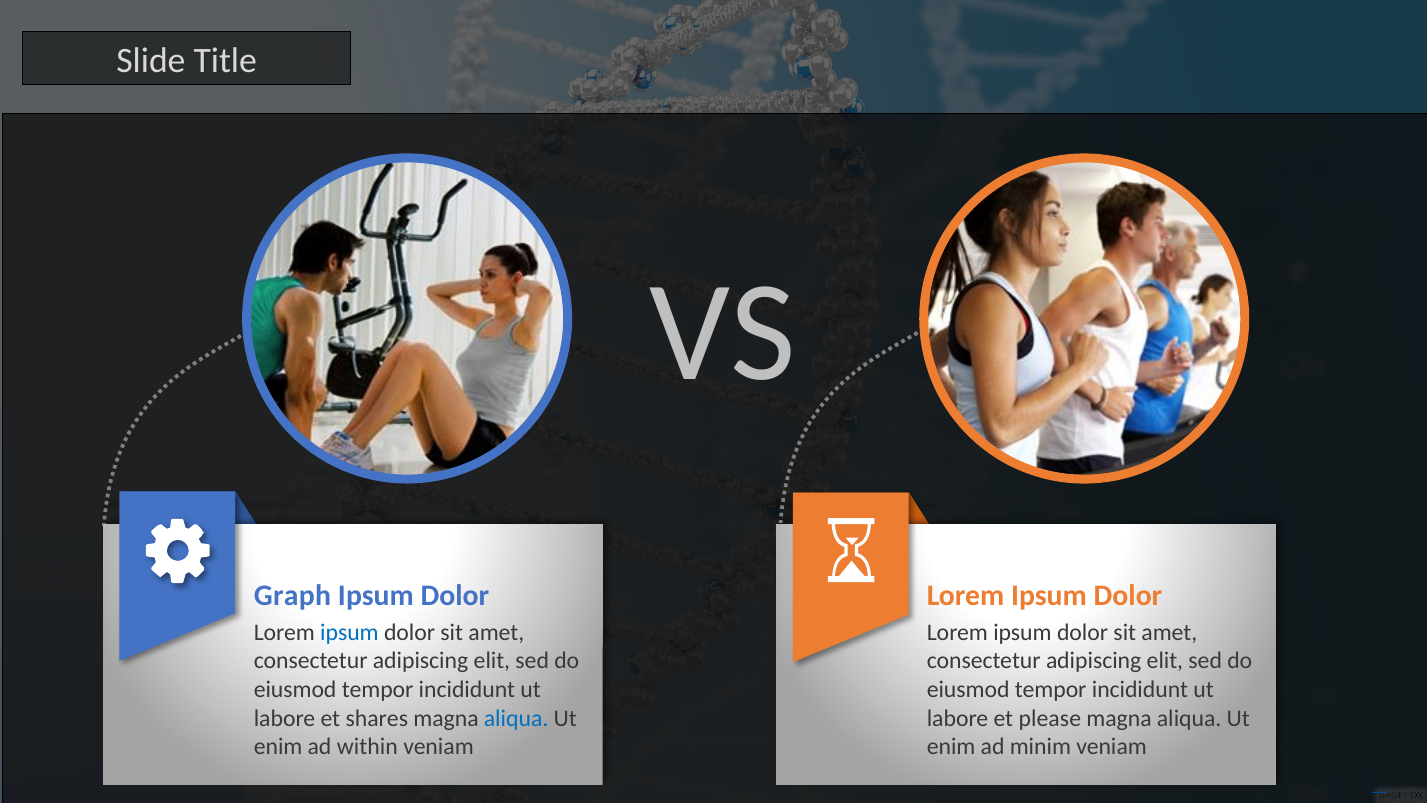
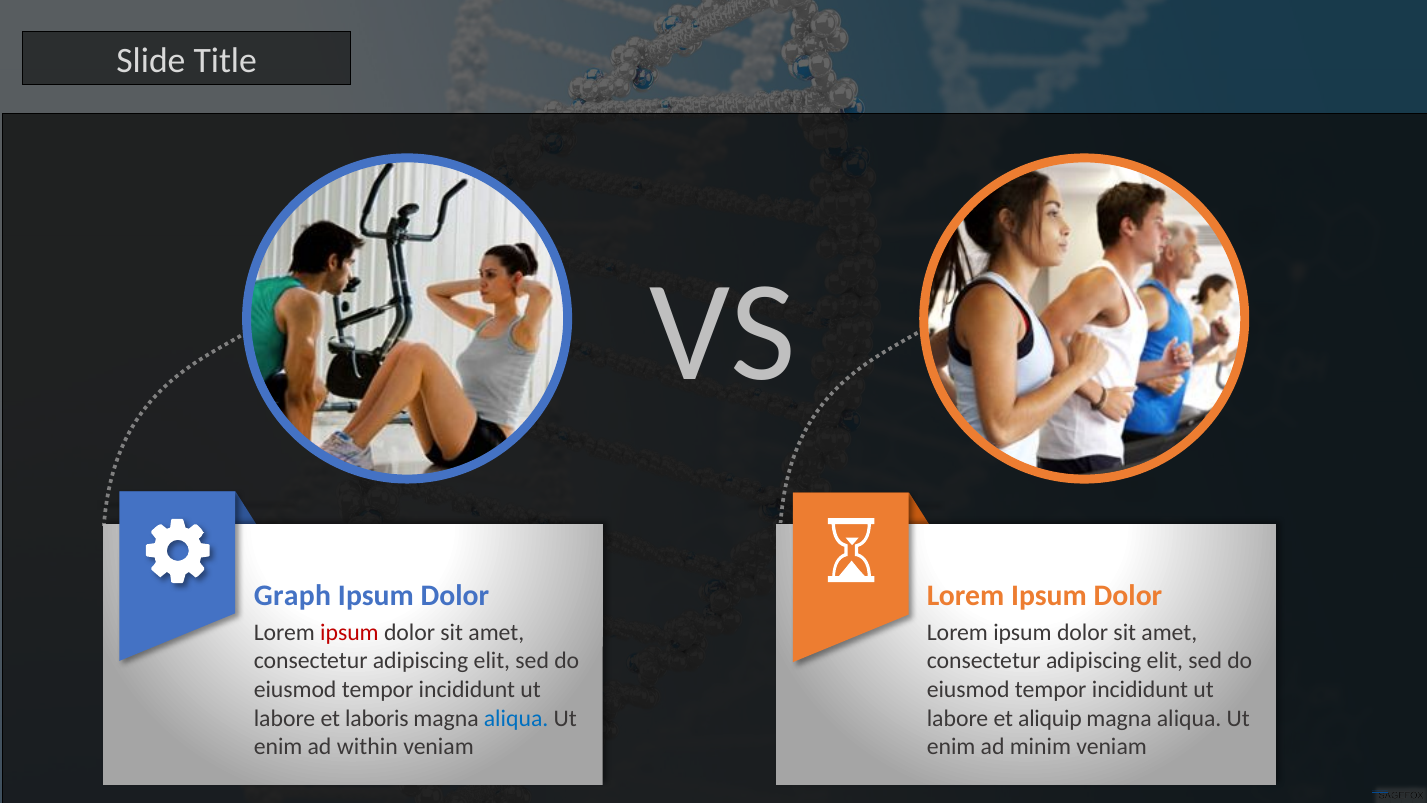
ipsum at (349, 632) colour: blue -> red
shares: shares -> laboris
please: please -> aliquip
